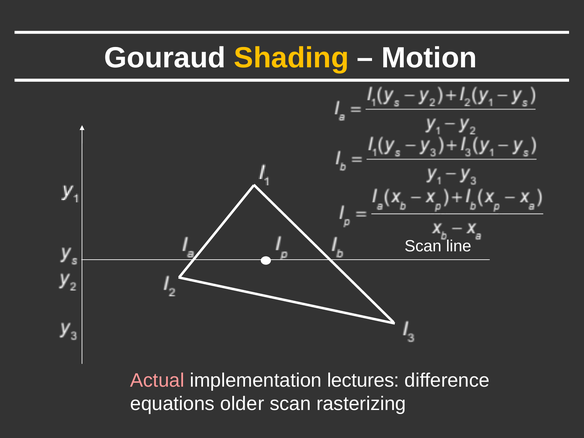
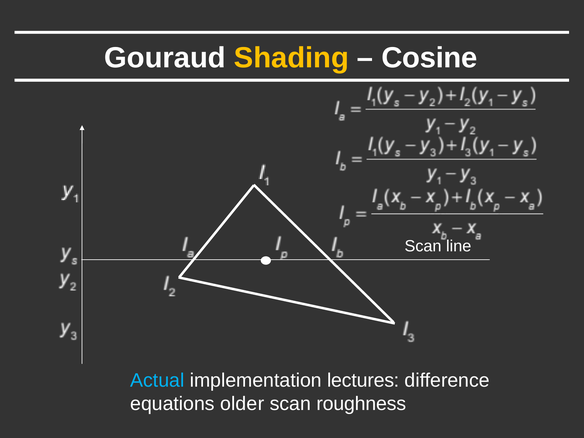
Motion: Motion -> Cosine
Actual colour: pink -> light blue
rasterizing: rasterizing -> roughness
